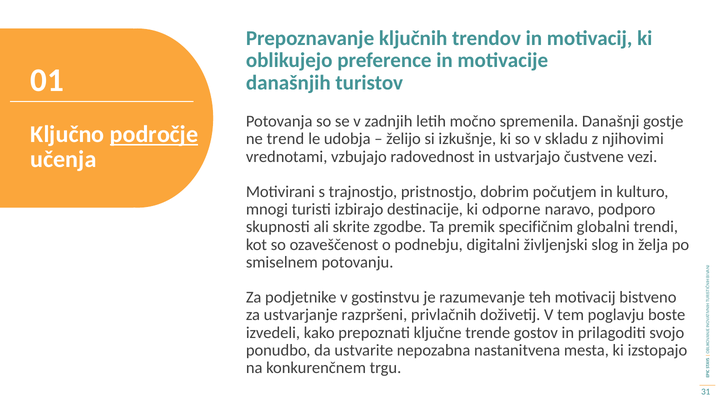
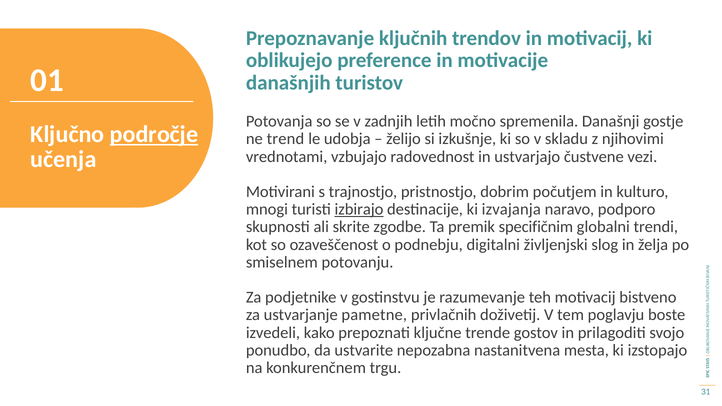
izbirajo underline: none -> present
odporne: odporne -> izvajanja
razpršeni: razpršeni -> pametne
